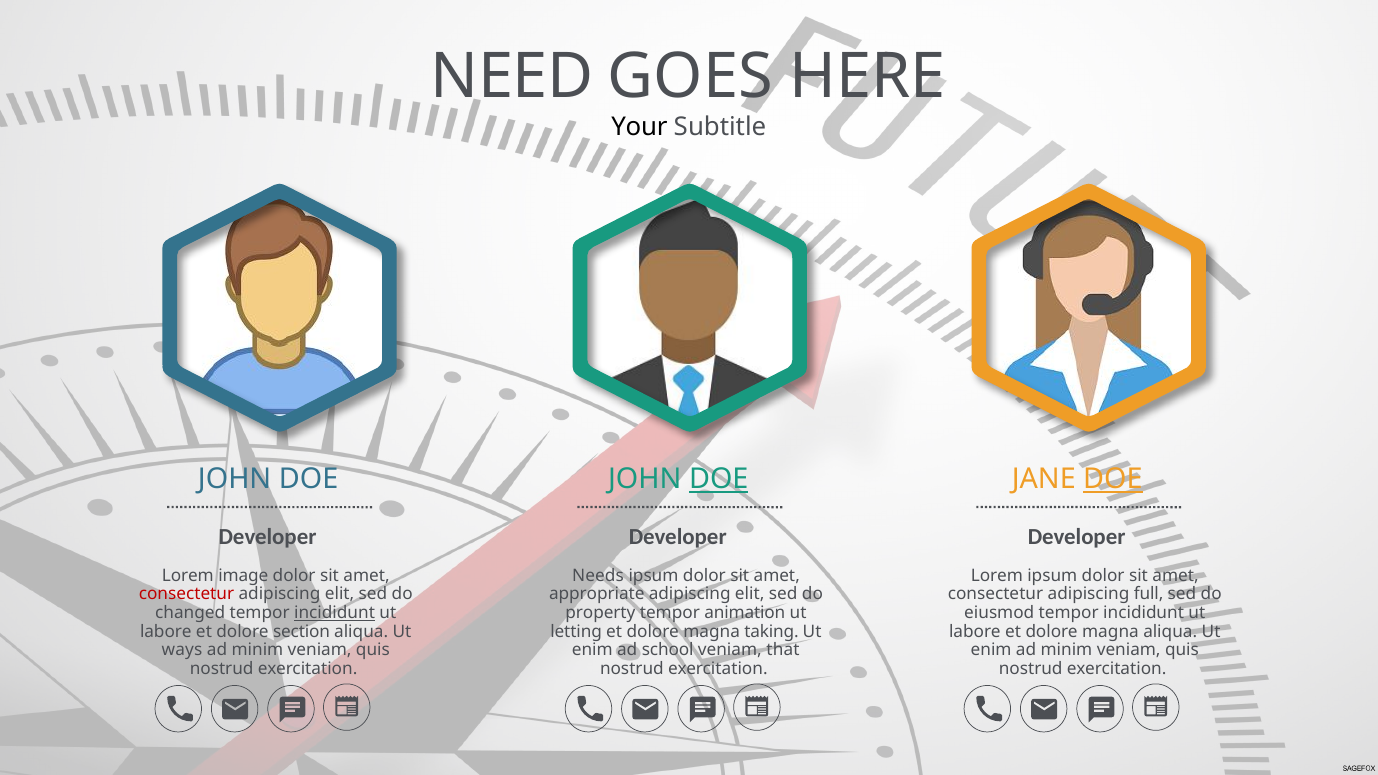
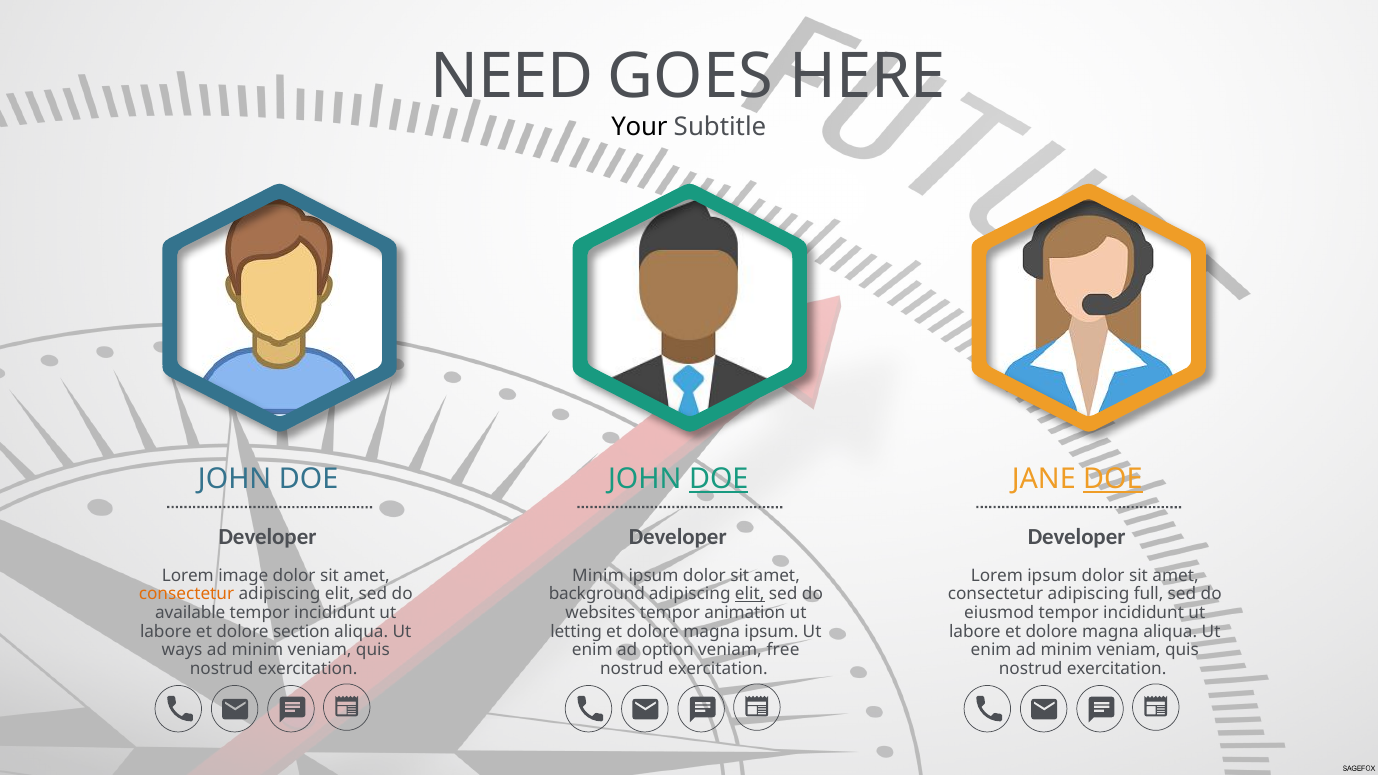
Needs at (598, 576): Needs -> Minim
consectetur at (187, 594) colour: red -> orange
appropriate: appropriate -> background
elit at (750, 594) underline: none -> present
changed: changed -> available
incididunt at (335, 613) underline: present -> none
property: property -> websites
magna taking: taking -> ipsum
school: school -> option
that: that -> free
